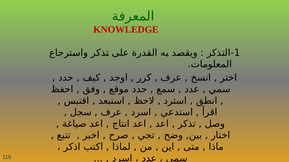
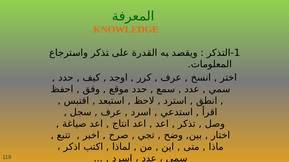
KNOWLEDGE colour: red -> orange
